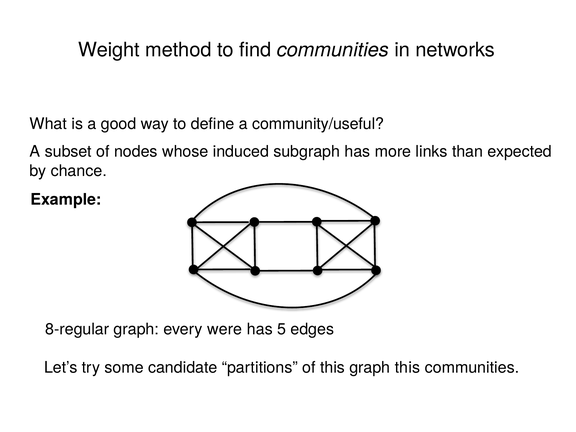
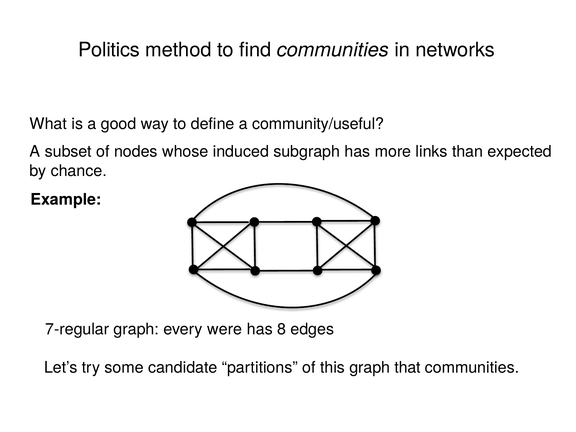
Weight: Weight -> Politics
8-regular: 8-regular -> 7-regular
5: 5 -> 8
graph this: this -> that
